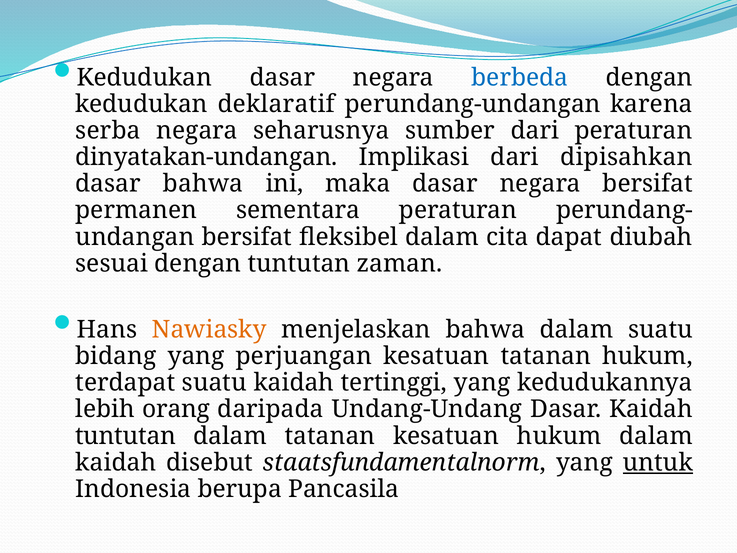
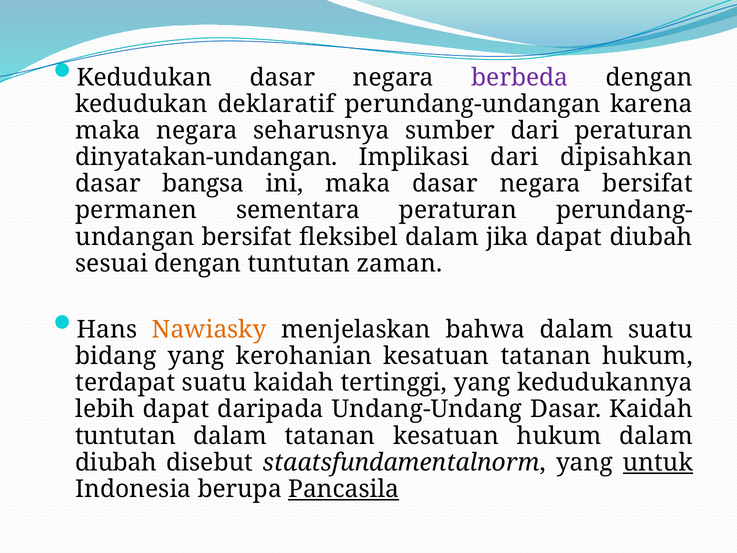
berbeda colour: blue -> purple
serba at (108, 131): serba -> maka
dasar bahwa: bahwa -> bangsa
cita: cita -> jika
perjuangan: perjuangan -> kerohanian
lebih orang: orang -> dapat
kaidah at (116, 462): kaidah -> diubah
Pancasila underline: none -> present
